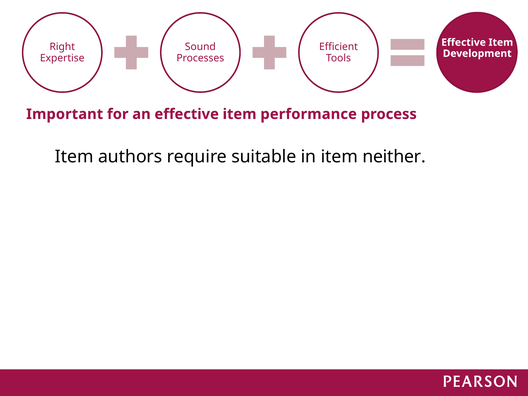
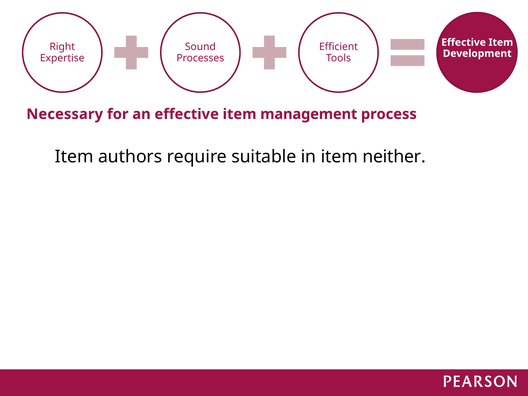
Important: Important -> Necessary
performance: performance -> management
